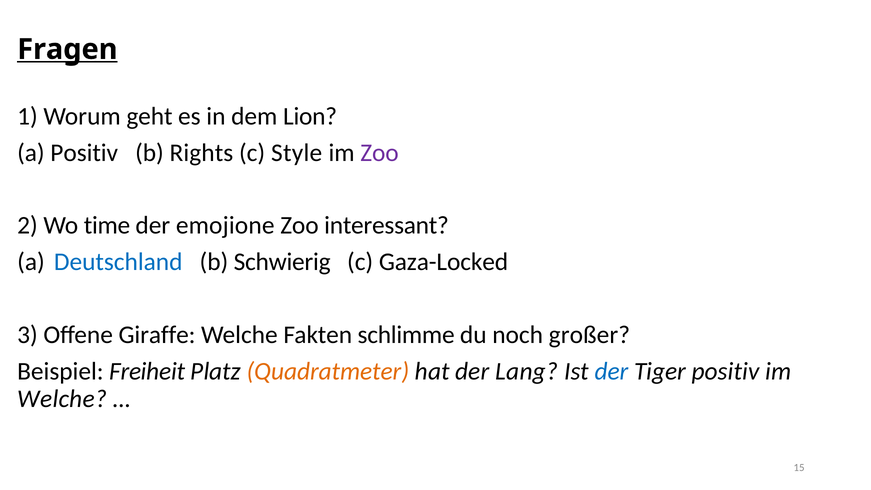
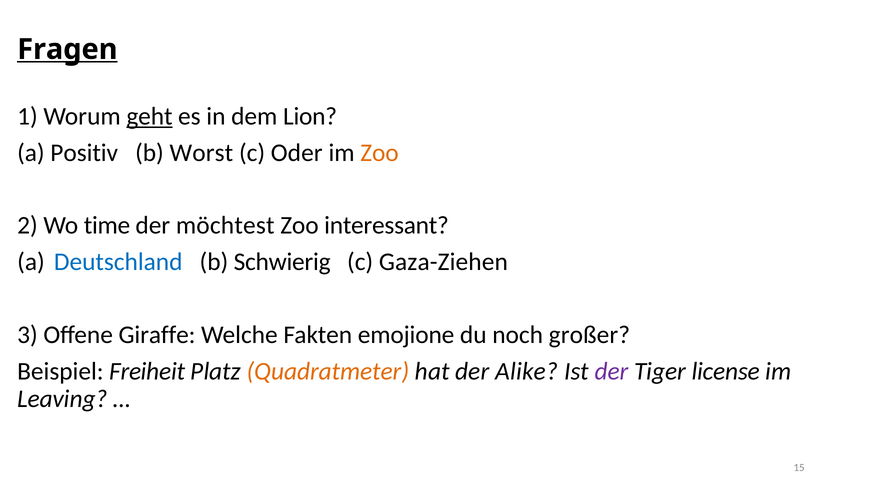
geht underline: none -> present
Rights: Rights -> Worst
Style: Style -> Oder
Zoo at (380, 153) colour: purple -> orange
emojione: emojione -> möchtest
Gaza-Locked: Gaza-Locked -> Gaza-Ziehen
schlimme: schlimme -> emojione
Lang: Lang -> Alike
der at (611, 371) colour: blue -> purple
Tiger positiv: positiv -> license
Welche at (62, 399): Welche -> Leaving
